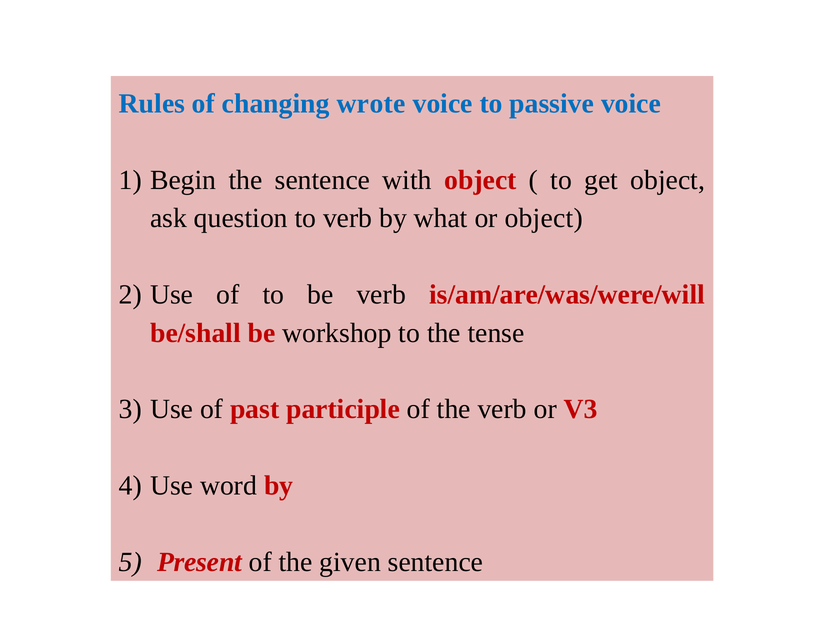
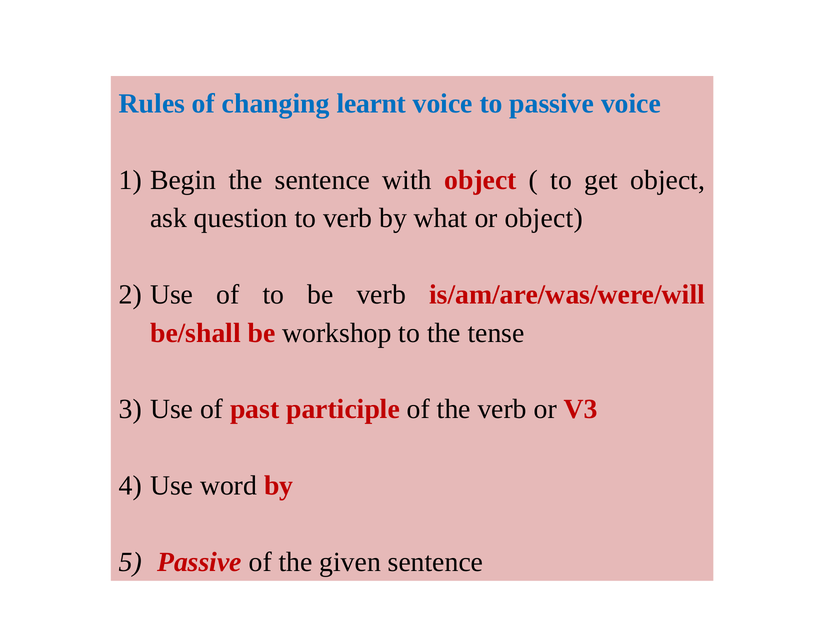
wrote: wrote -> learnt
Present at (199, 562): Present -> Passive
